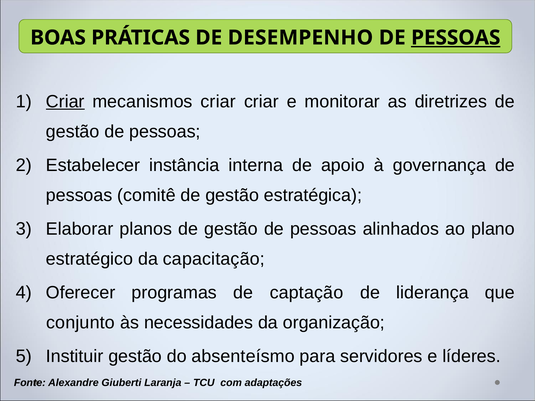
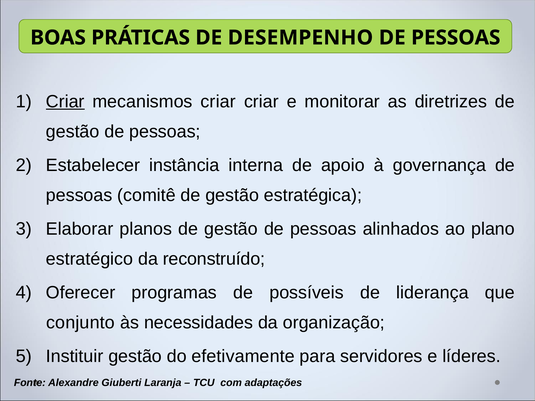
PESSOAS at (456, 38) underline: present -> none
capacitação: capacitação -> reconstruído
captação: captação -> possíveis
absenteísmo: absenteísmo -> efetivamente
